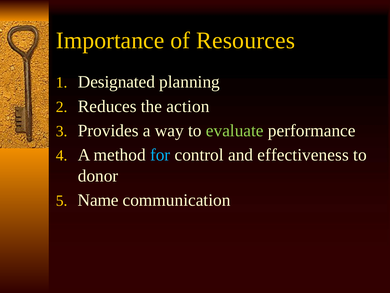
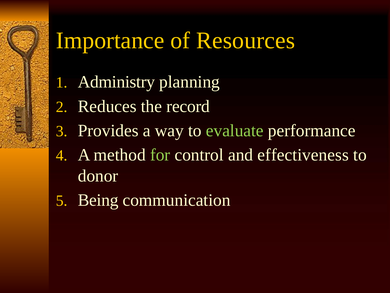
Designated: Designated -> Administry
action: action -> record
for colour: light blue -> light green
Name: Name -> Being
